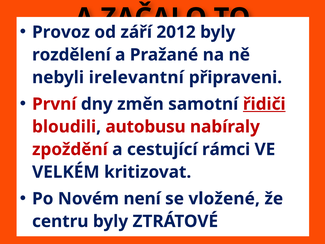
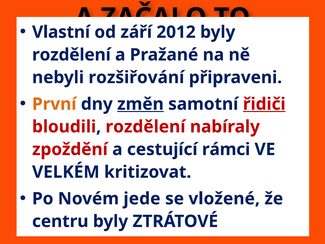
Provoz: Provoz -> Vlastní
irelevantní: irelevantní -> rozšiřování
První colour: red -> orange
změn underline: none -> present
bloudili autobusu: autobusu -> rozdělení
není: není -> jede
